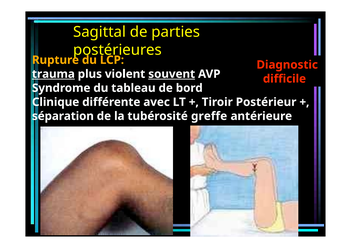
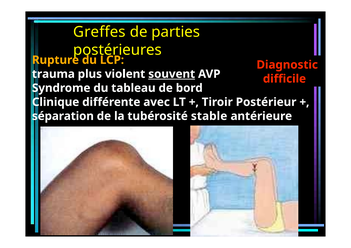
Sagittal: Sagittal -> Greffes
trauma underline: present -> none
greffe: greffe -> stable
